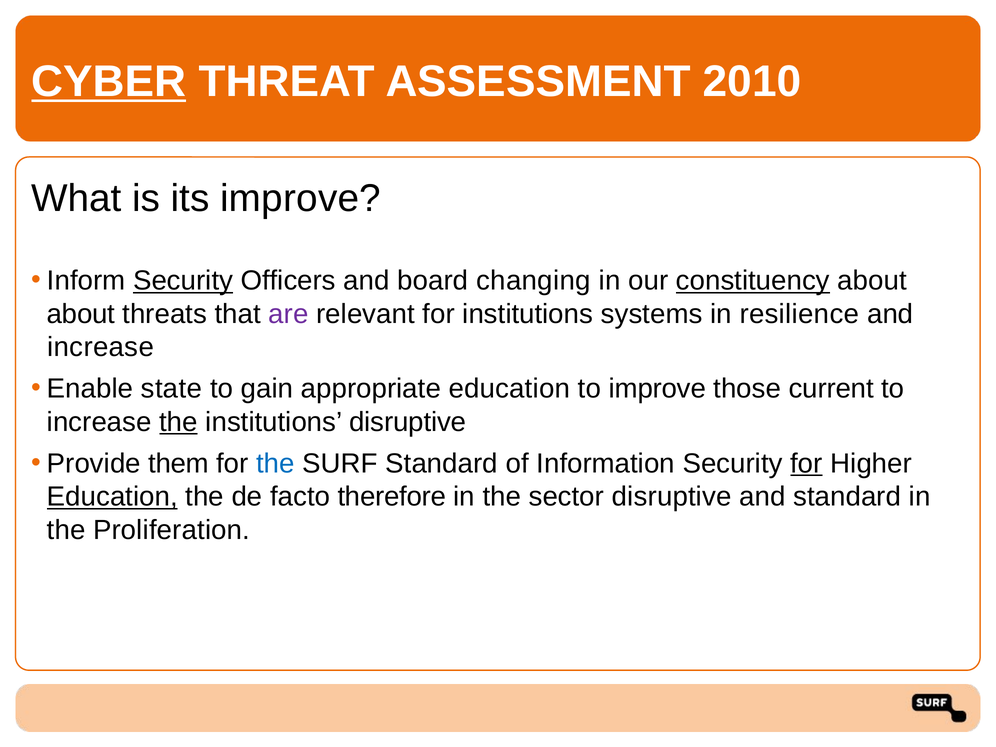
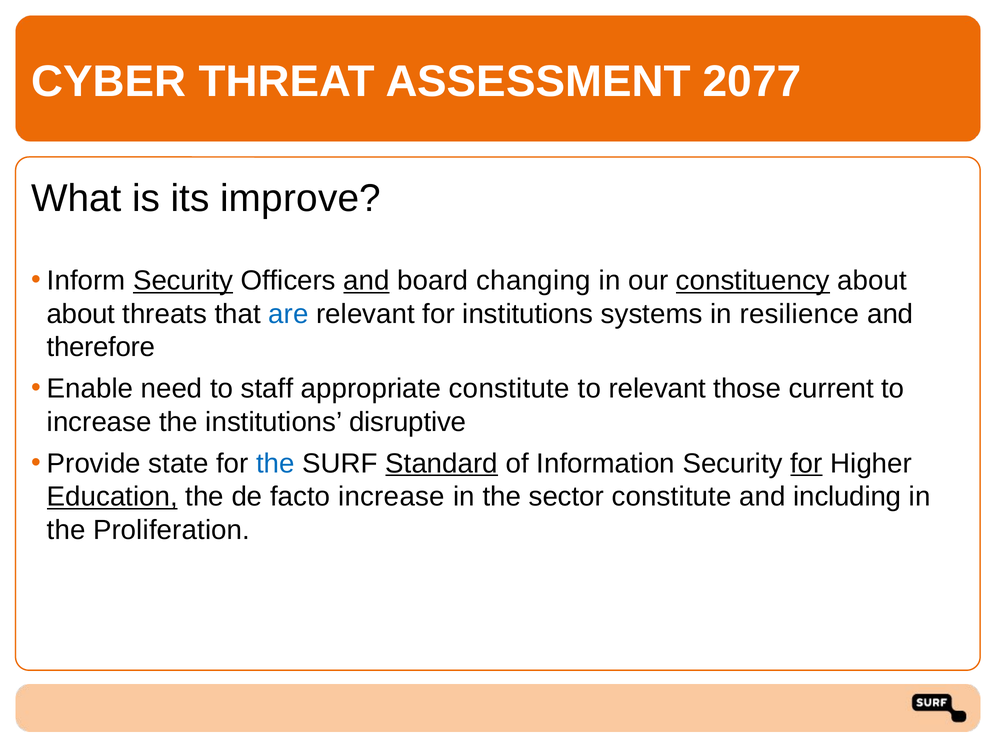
CYBER underline: present -> none
2010: 2010 -> 2077
and at (366, 281) underline: none -> present
are colour: purple -> blue
increase at (101, 347): increase -> therefore
state: state -> need
gain: gain -> staff
appropriate education: education -> constitute
to improve: improve -> relevant
the at (178, 422) underline: present -> none
them: them -> state
Standard at (442, 463) underline: none -> present
facto therefore: therefore -> increase
sector disruptive: disruptive -> constitute
and standard: standard -> including
